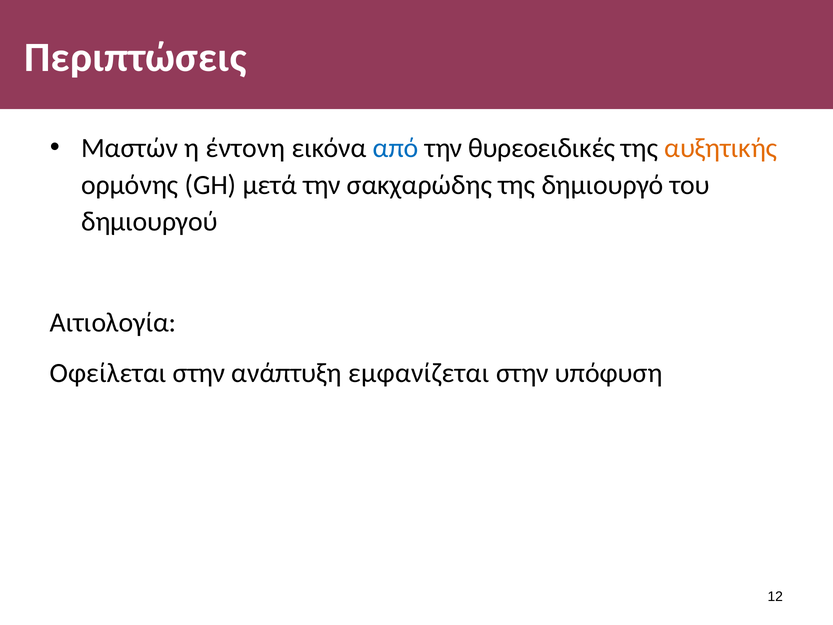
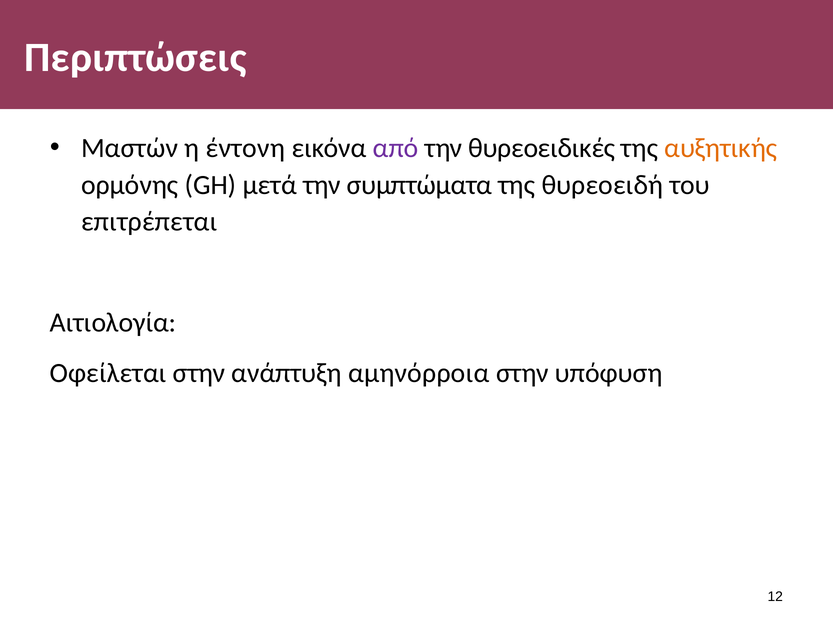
από colour: blue -> purple
σακχαρώδης: σακχαρώδης -> συμπτώματα
δημιουργό: δημιουργό -> θυρεοειδή
δημιουργού: δημιουργού -> επιτρέπεται
εμφανίζεται: εμφανίζεται -> αμηνόρροια
